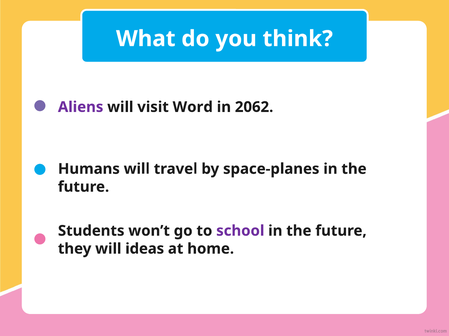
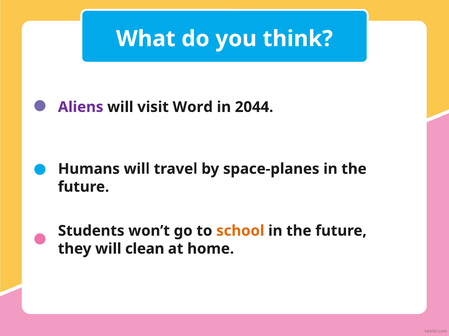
2062: 2062 -> 2044
school colour: purple -> orange
ideas: ideas -> clean
